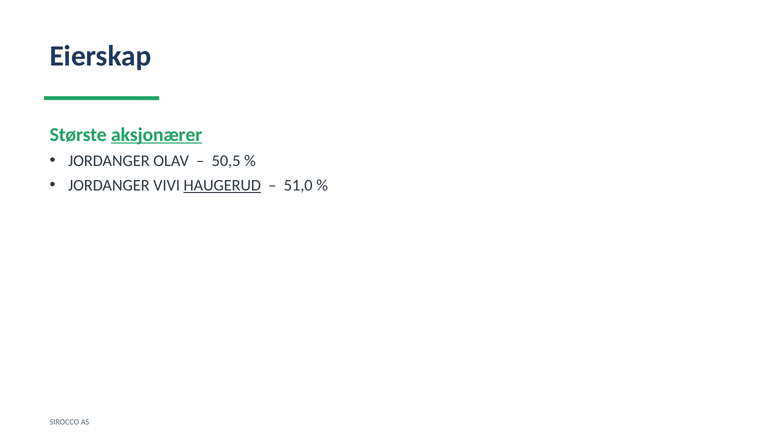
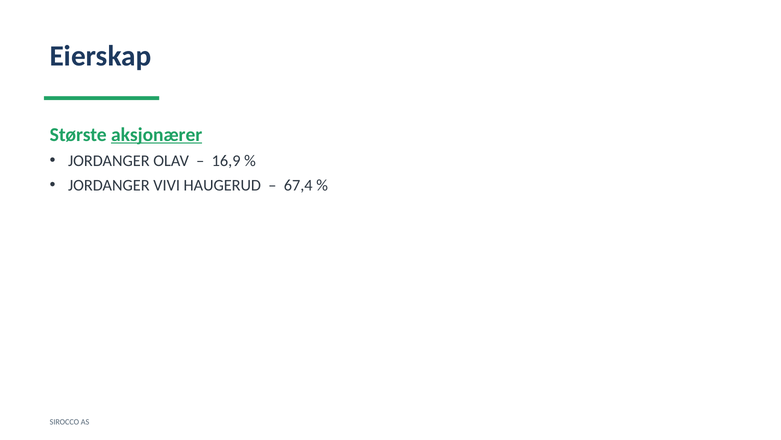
50,5: 50,5 -> 16,9
HAUGERUD underline: present -> none
51,0: 51,0 -> 67,4
